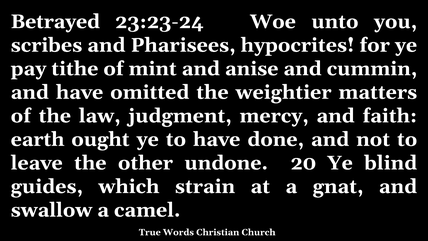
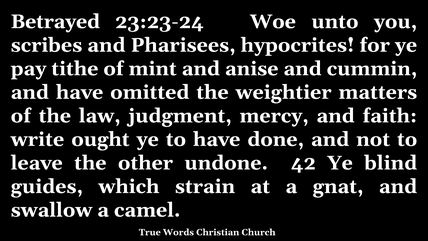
earth: earth -> write
20: 20 -> 42
